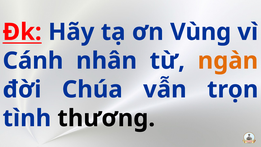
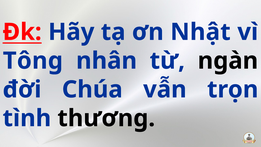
Vùng: Vùng -> Nhật
Cánh: Cánh -> Tông
ngàn colour: orange -> black
